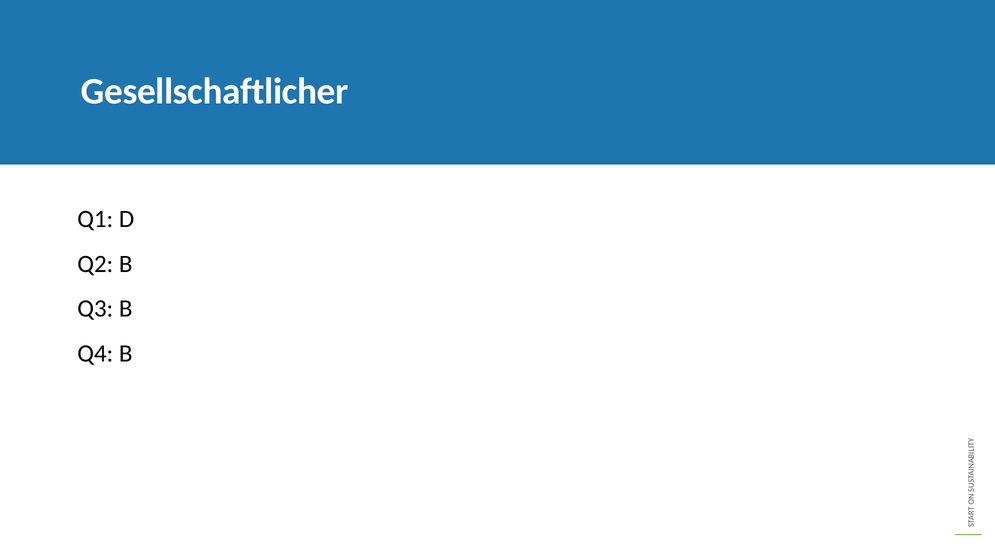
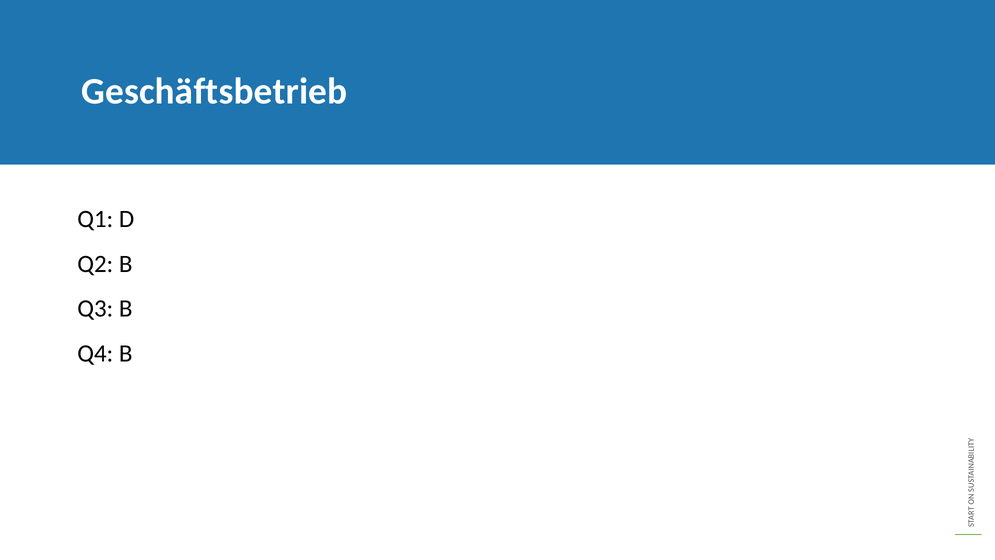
Gesellschaftlicher: Gesellschaftlicher -> Geschäftsbetrieb
